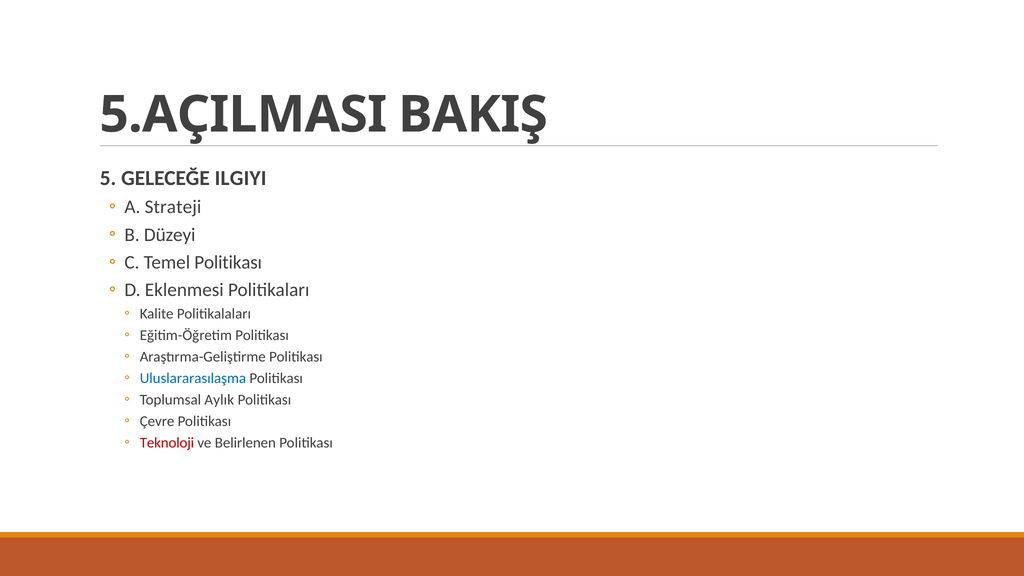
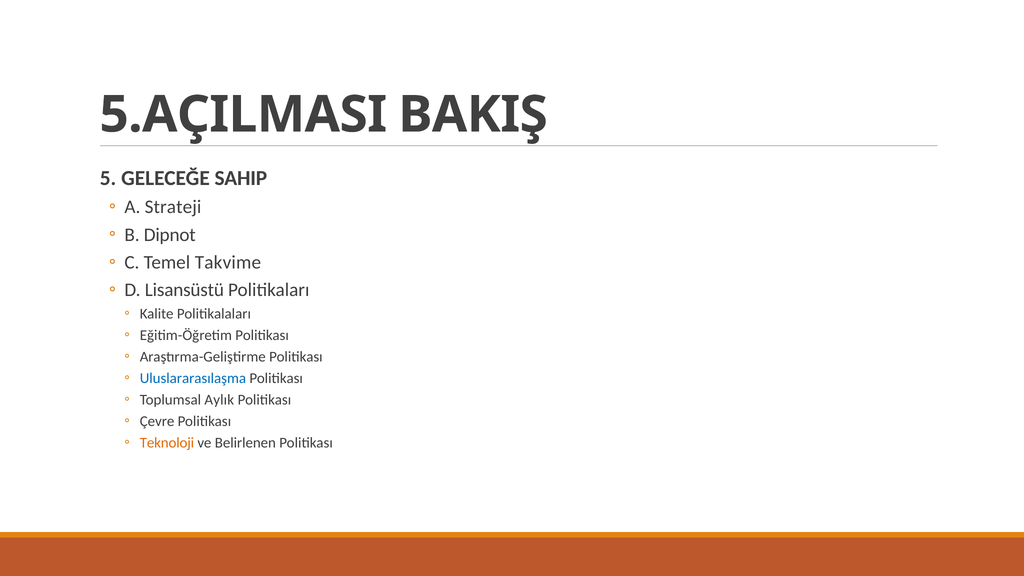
ILGIYI: ILGIYI -> SAHIP
Düzeyi: Düzeyi -> Dipnot
Temel Politikası: Politikası -> Takvime
Eklenmesi: Eklenmesi -> Lisansüstü
Teknoloji colour: red -> orange
